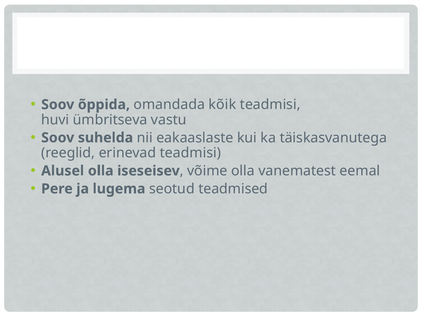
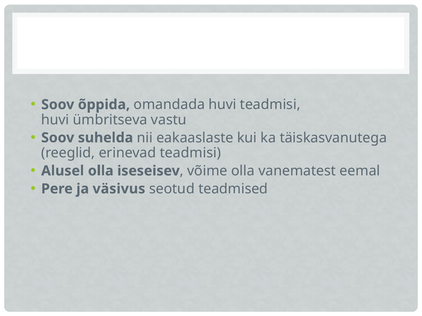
omandada kõik: kõik -> huvi
lugema: lugema -> väsivus
